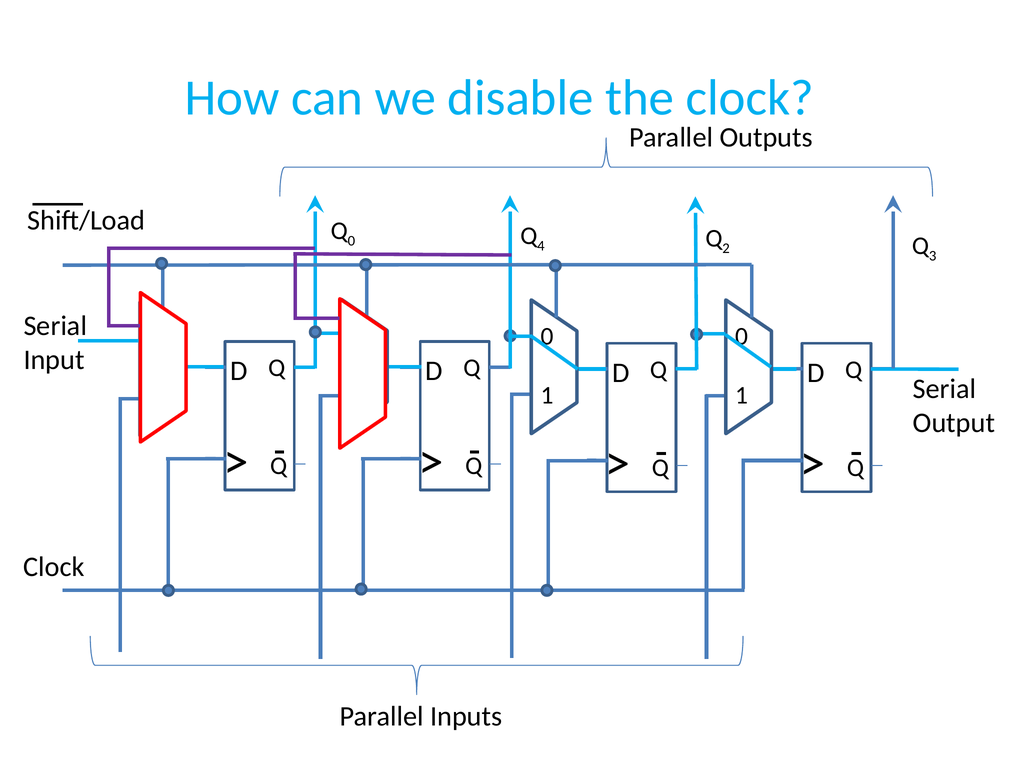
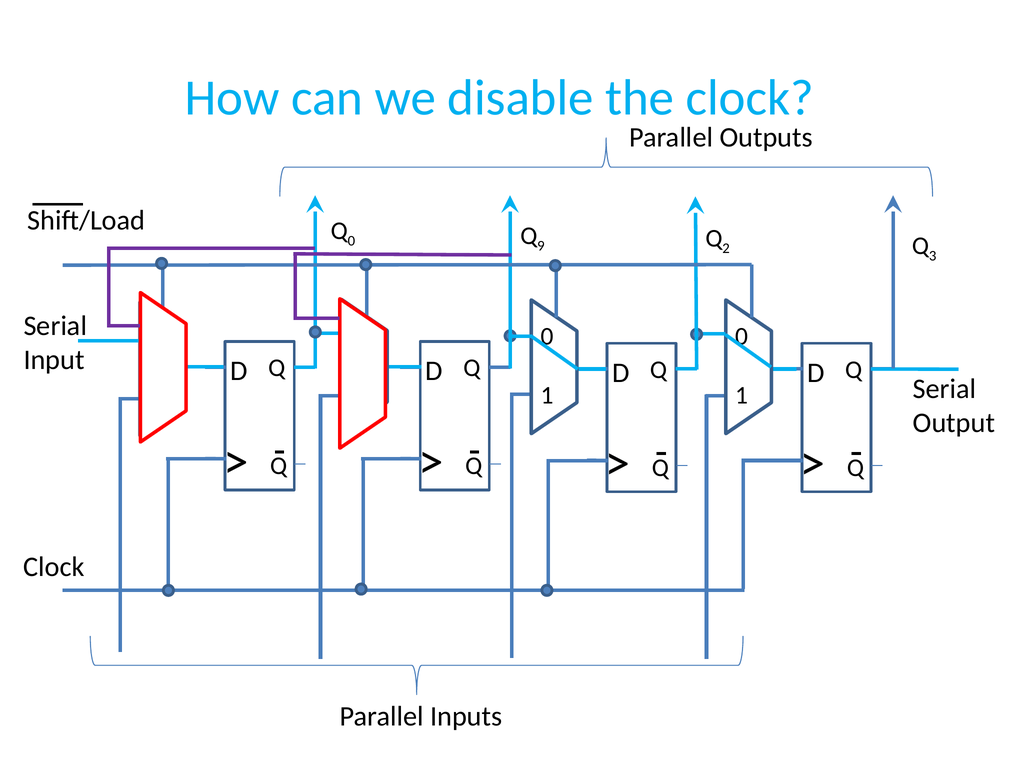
4: 4 -> 9
